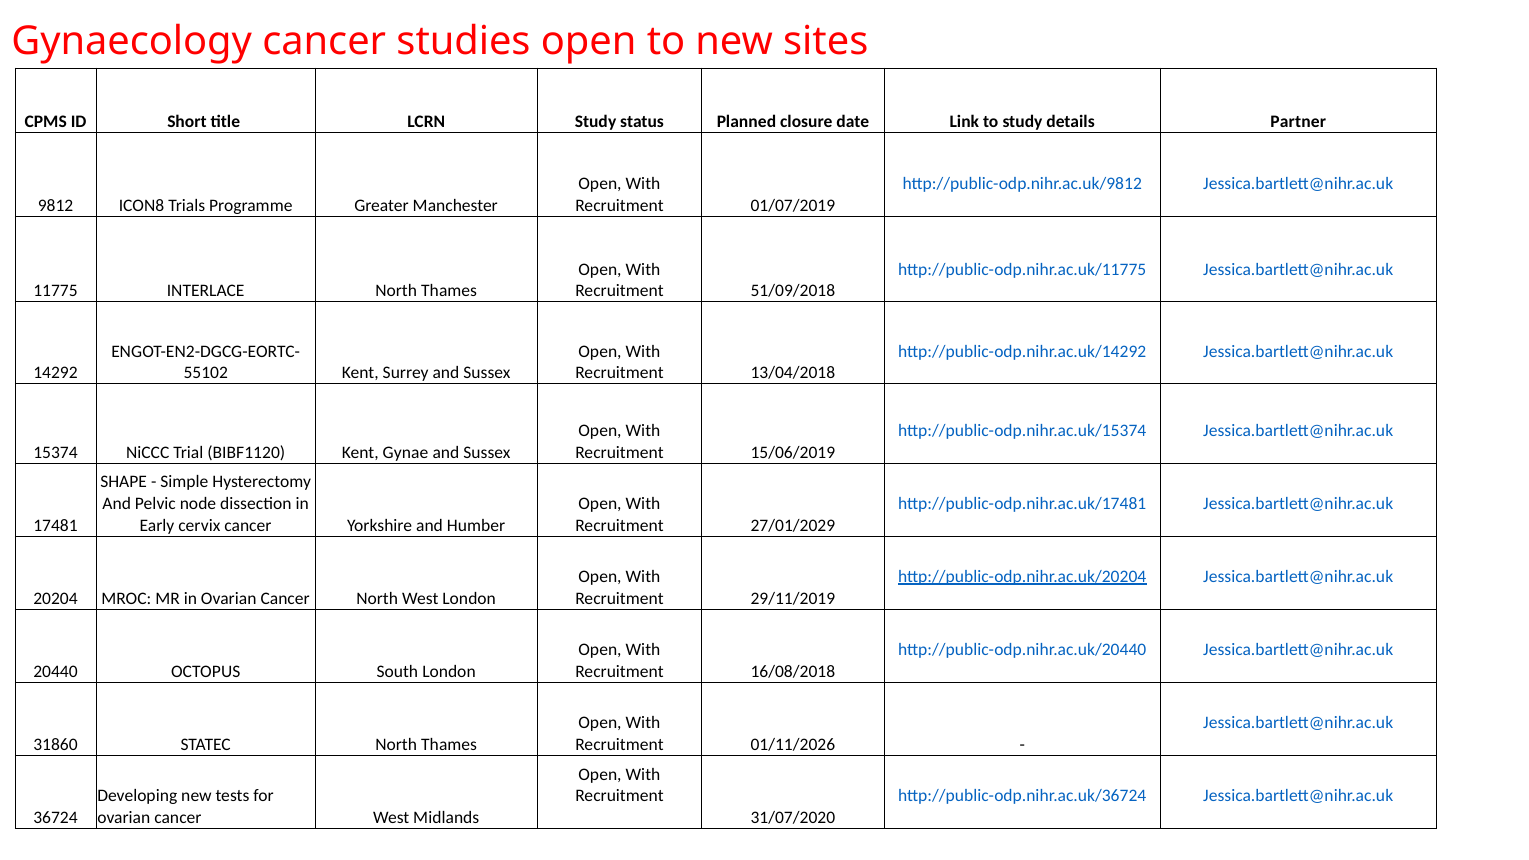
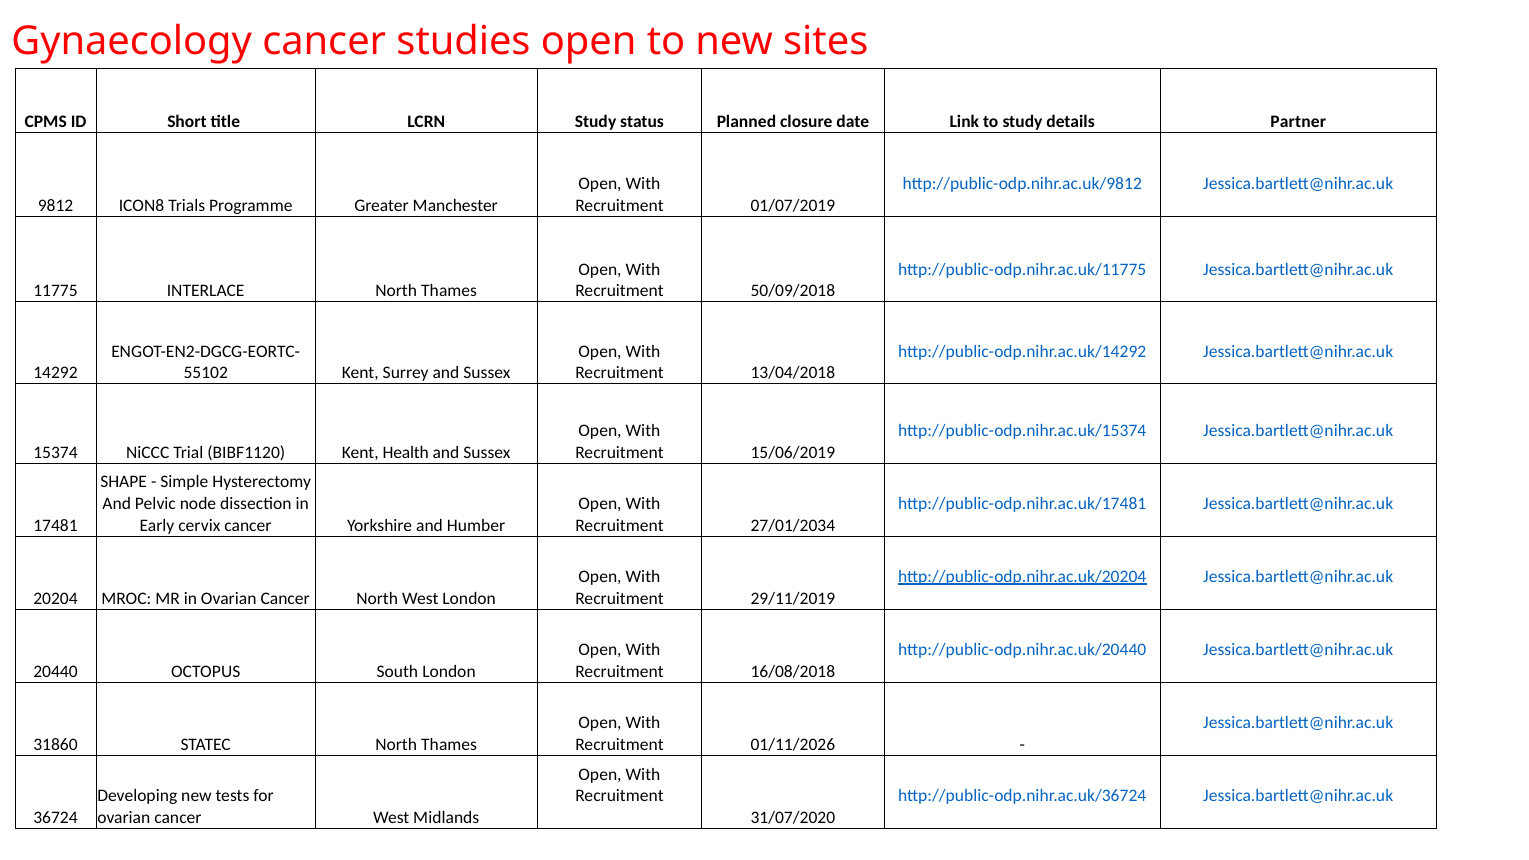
51/09/2018: 51/09/2018 -> 50/09/2018
Gynae: Gynae -> Health
27/01/2029: 27/01/2029 -> 27/01/2034
